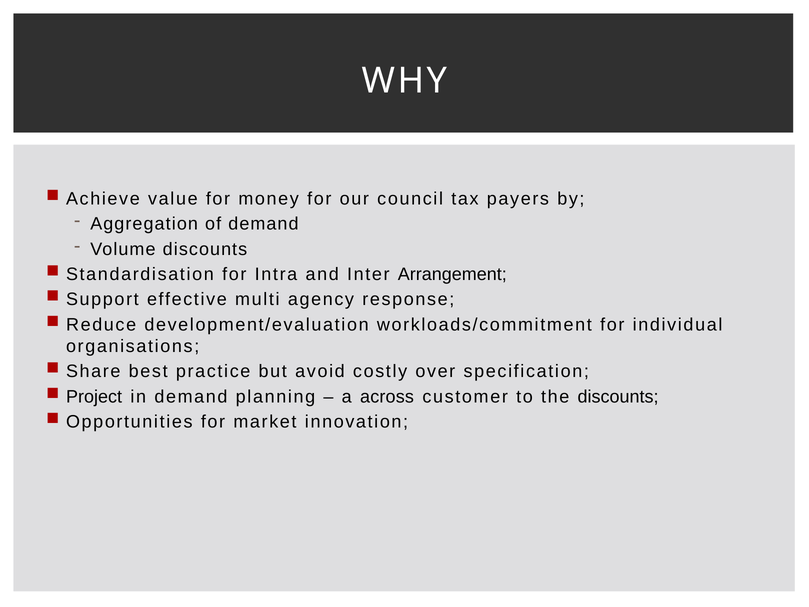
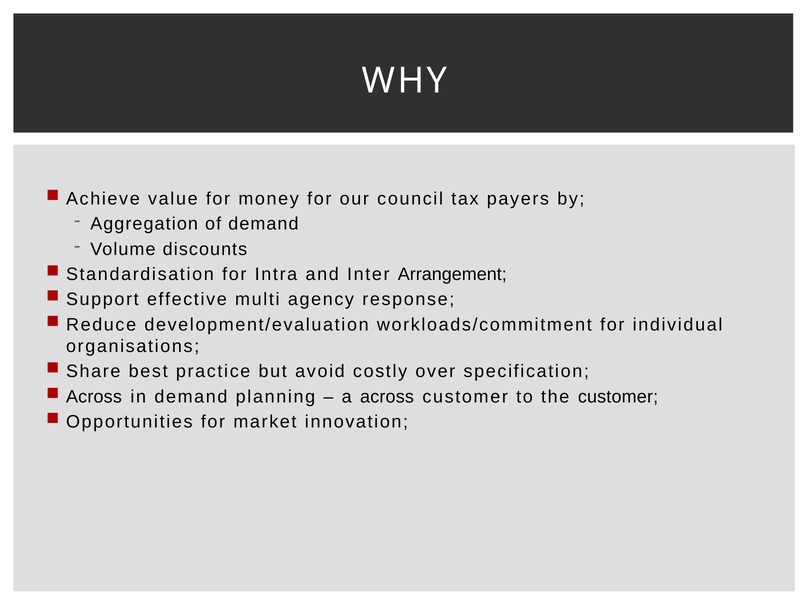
Project at (94, 396): Project -> Across
the discounts: discounts -> customer
